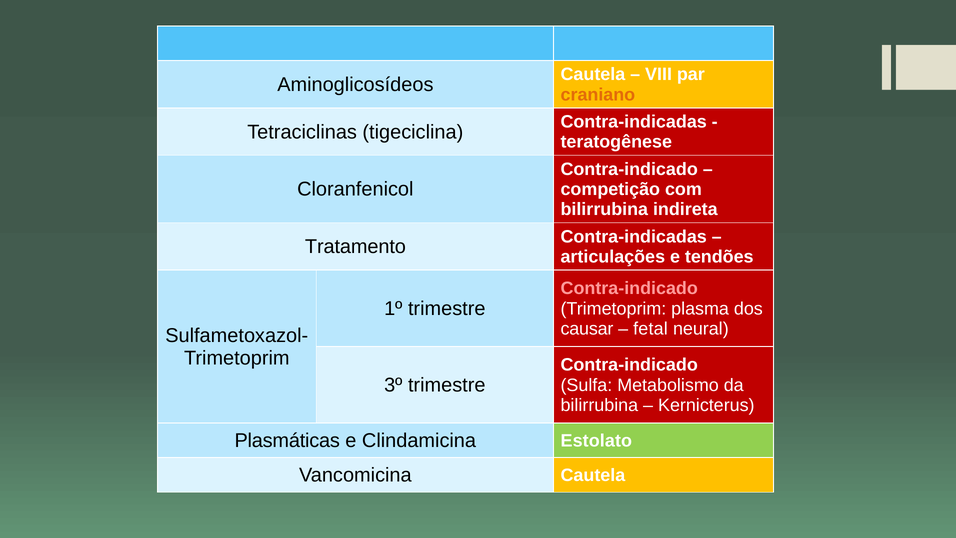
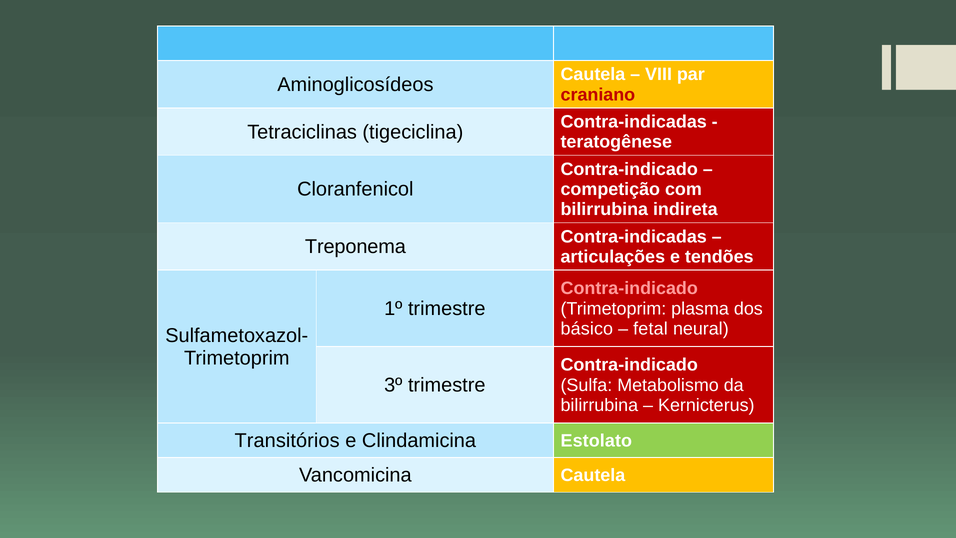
craniano colour: orange -> red
Tratamento: Tratamento -> Treponema
causar: causar -> básico
Plasmáticas: Plasmáticas -> Transitórios
